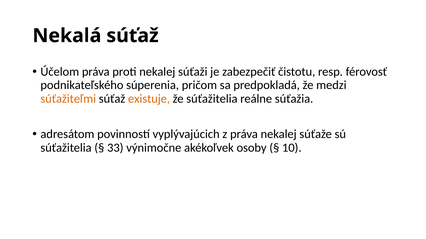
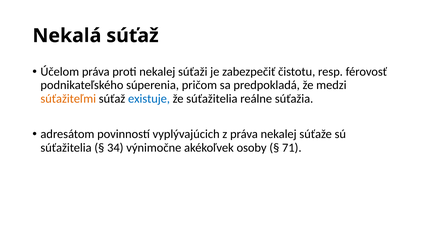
existuje colour: orange -> blue
33: 33 -> 34
10: 10 -> 71
